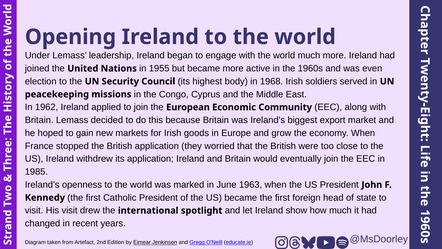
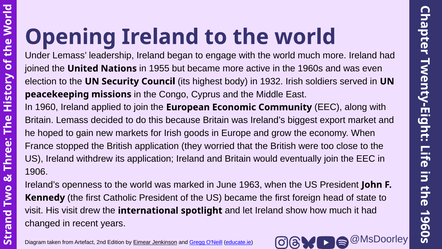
1968: 1968 -> 1932
1962: 1962 -> 1960
1985: 1985 -> 1906
